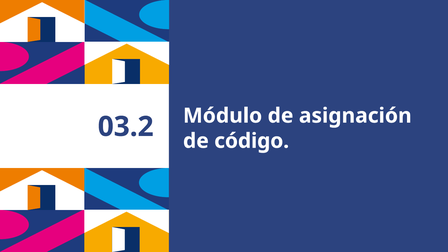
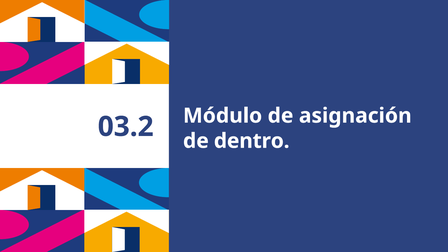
código: código -> dentro
